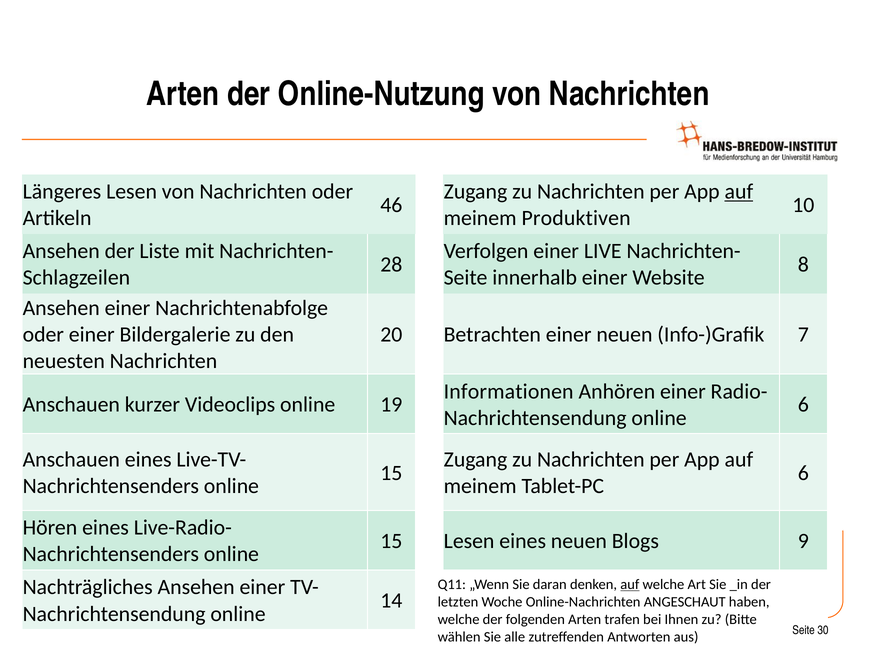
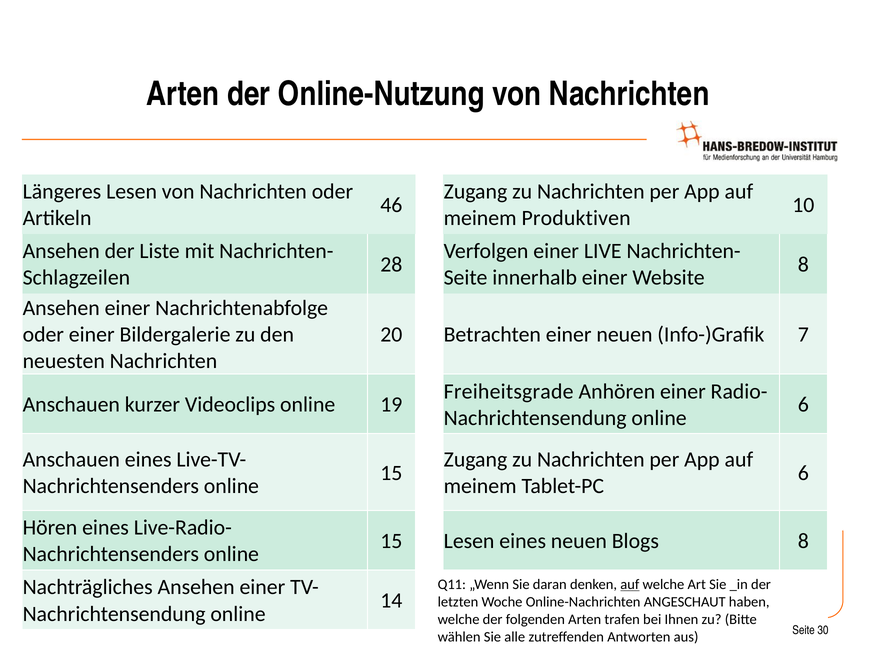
auf at (739, 192) underline: present -> none
Informationen: Informationen -> Freiheitsgrade
Blogs 9: 9 -> 8
